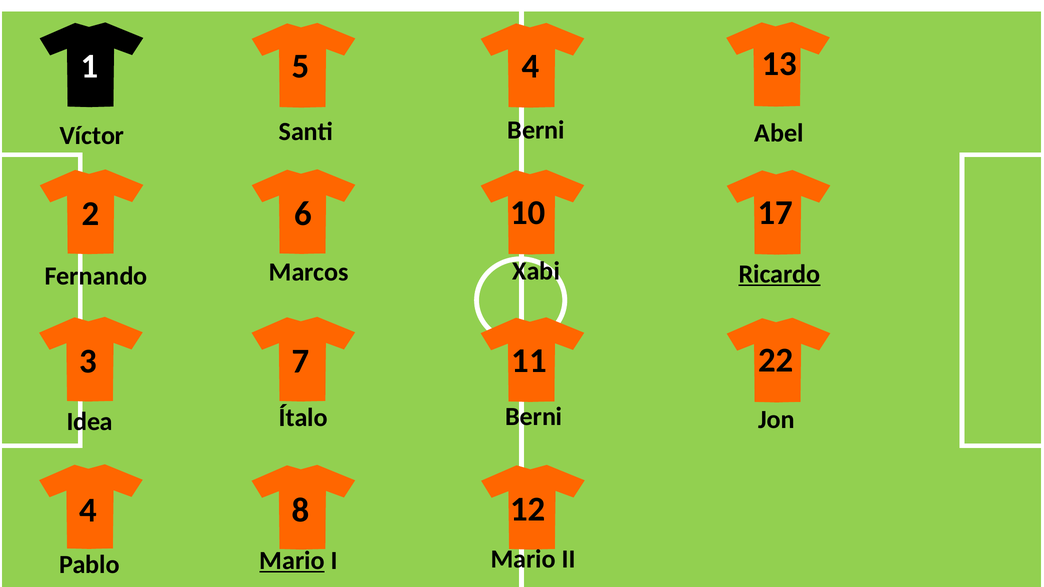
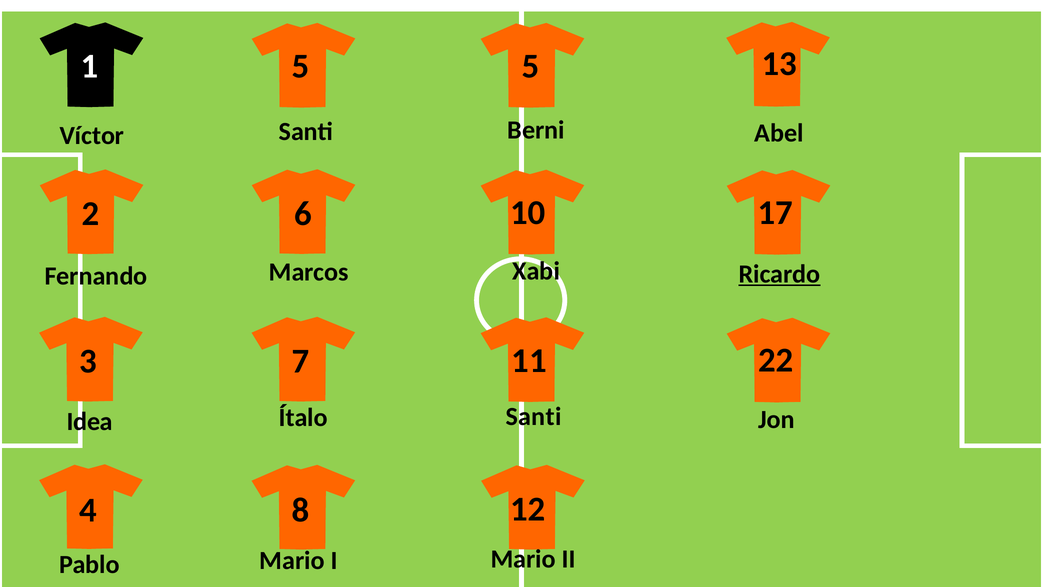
5 4: 4 -> 5
Berni at (534, 417): Berni -> Santi
Mario at (292, 561) underline: present -> none
